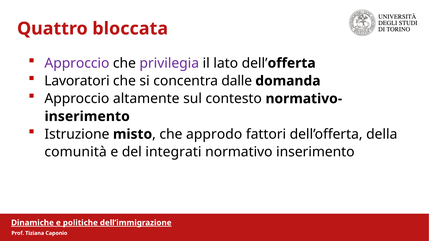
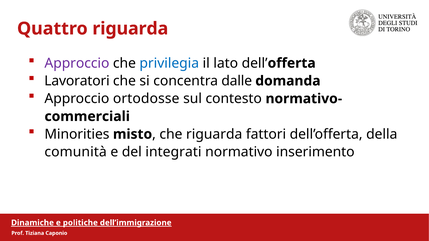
Quattro bloccata: bloccata -> riguarda
privilegia colour: purple -> blue
altamente: altamente -> ortodosse
inserimento at (87, 117): inserimento -> commerciali
Istruzione: Istruzione -> Minorities
che approdo: approdo -> riguarda
